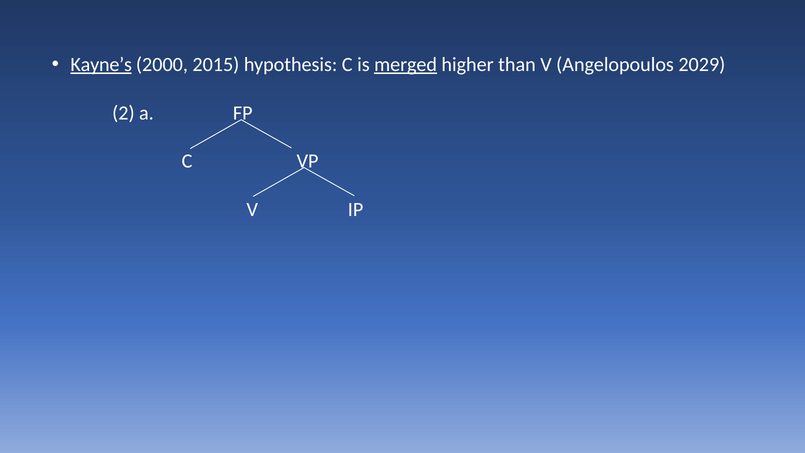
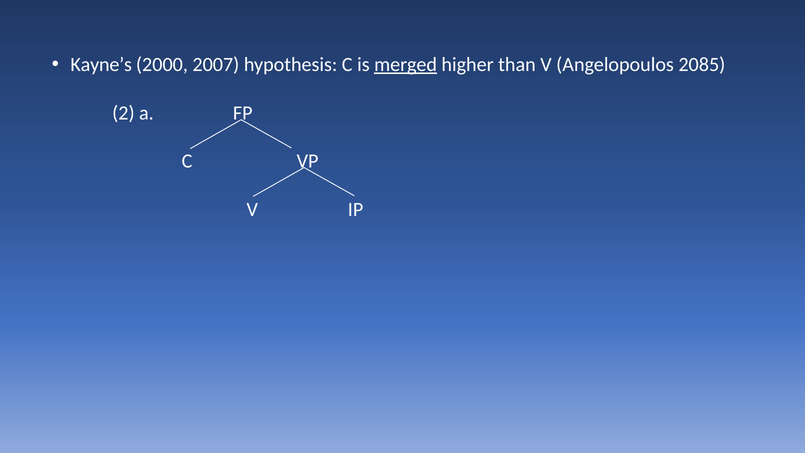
Kayne’s underline: present -> none
2015: 2015 -> 2007
2029: 2029 -> 2085
